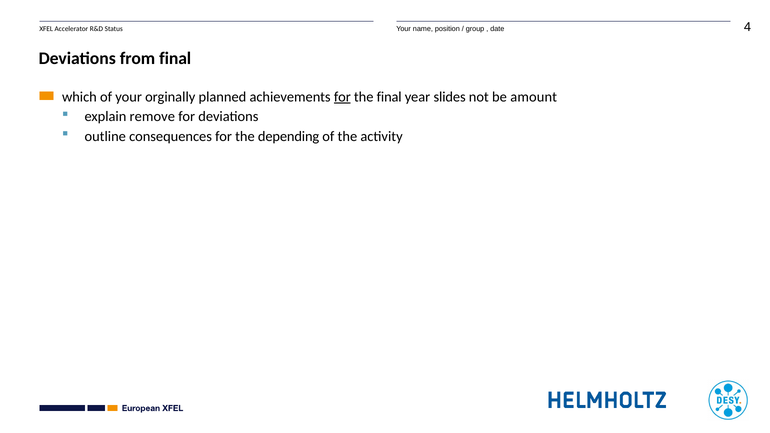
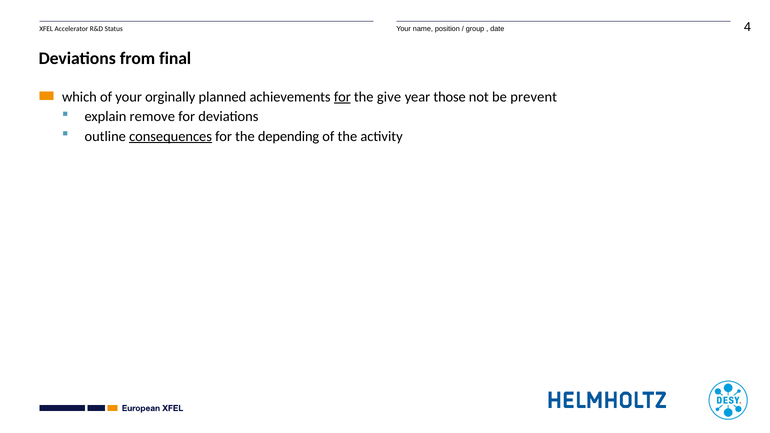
the final: final -> give
slides: slides -> those
amount: amount -> prevent
consequences underline: none -> present
